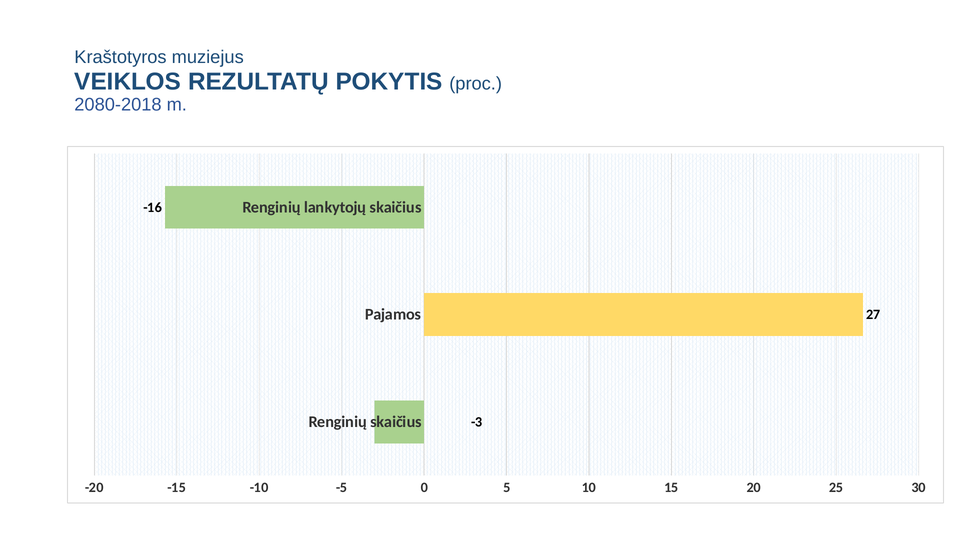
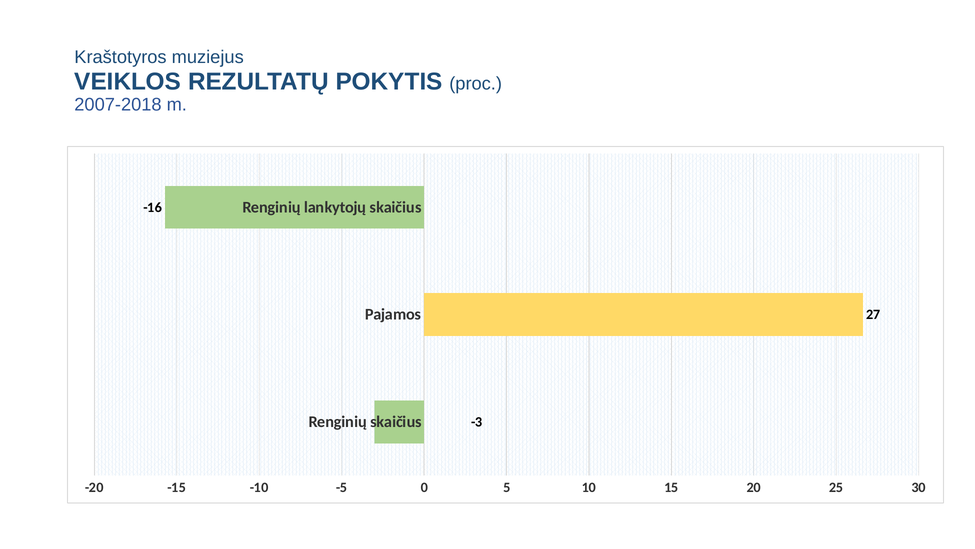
2080-2018: 2080-2018 -> 2007-2018
